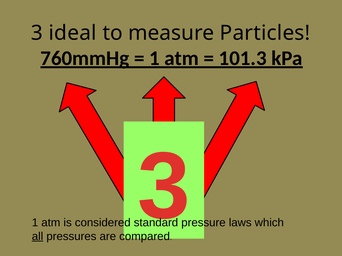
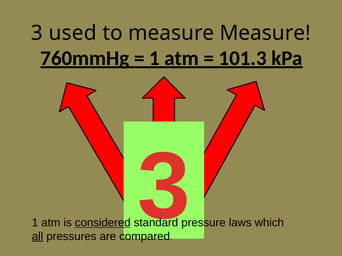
ideal: ideal -> used
measure Particles: Particles -> Measure
considered underline: none -> present
